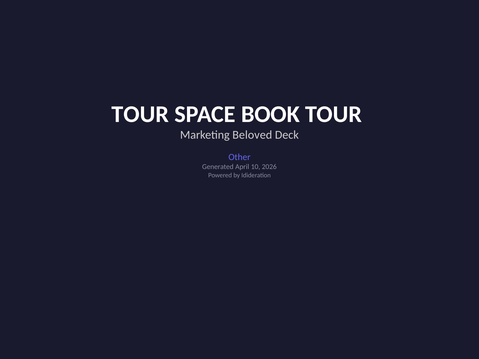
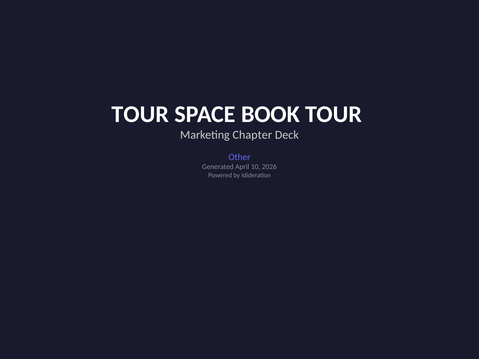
Beloved: Beloved -> Chapter
